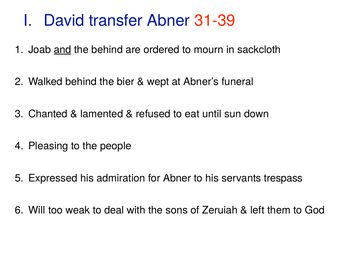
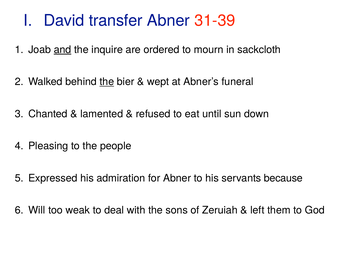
the behind: behind -> inquire
the at (107, 82) underline: none -> present
trespass: trespass -> because
